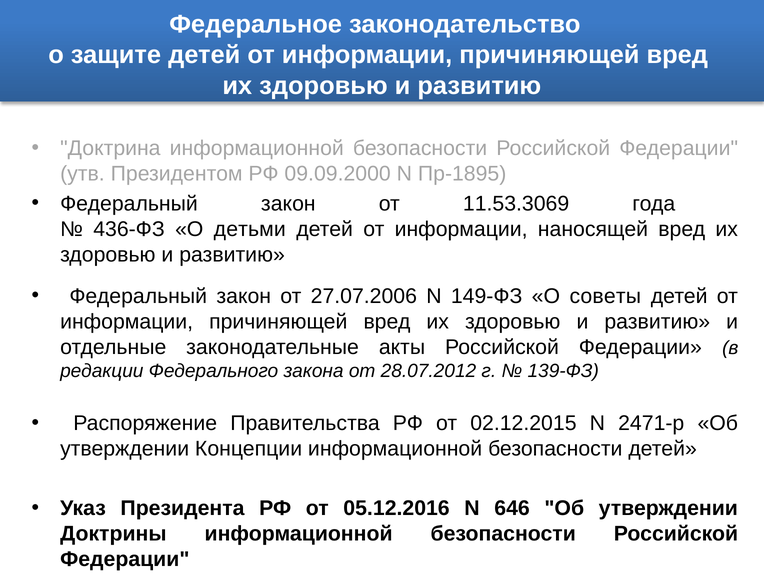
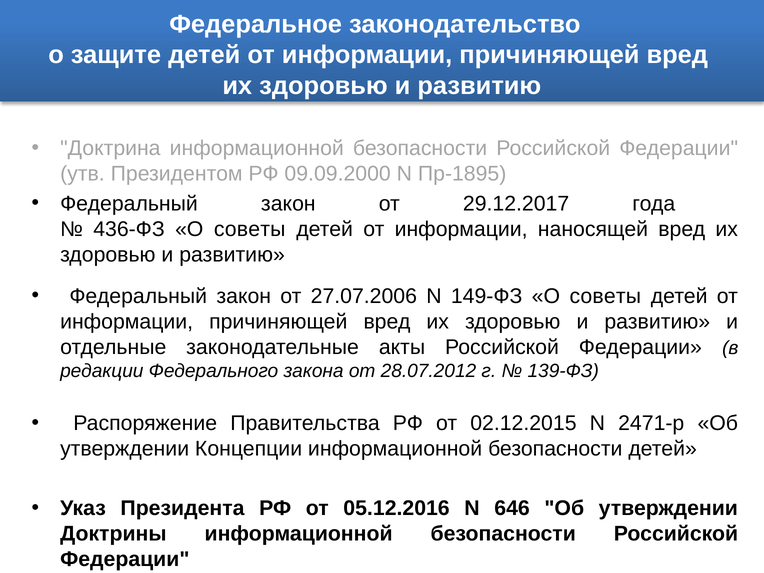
11.53.3069: 11.53.3069 -> 29.12.2017
436-ФЗ О детьми: детьми -> советы
